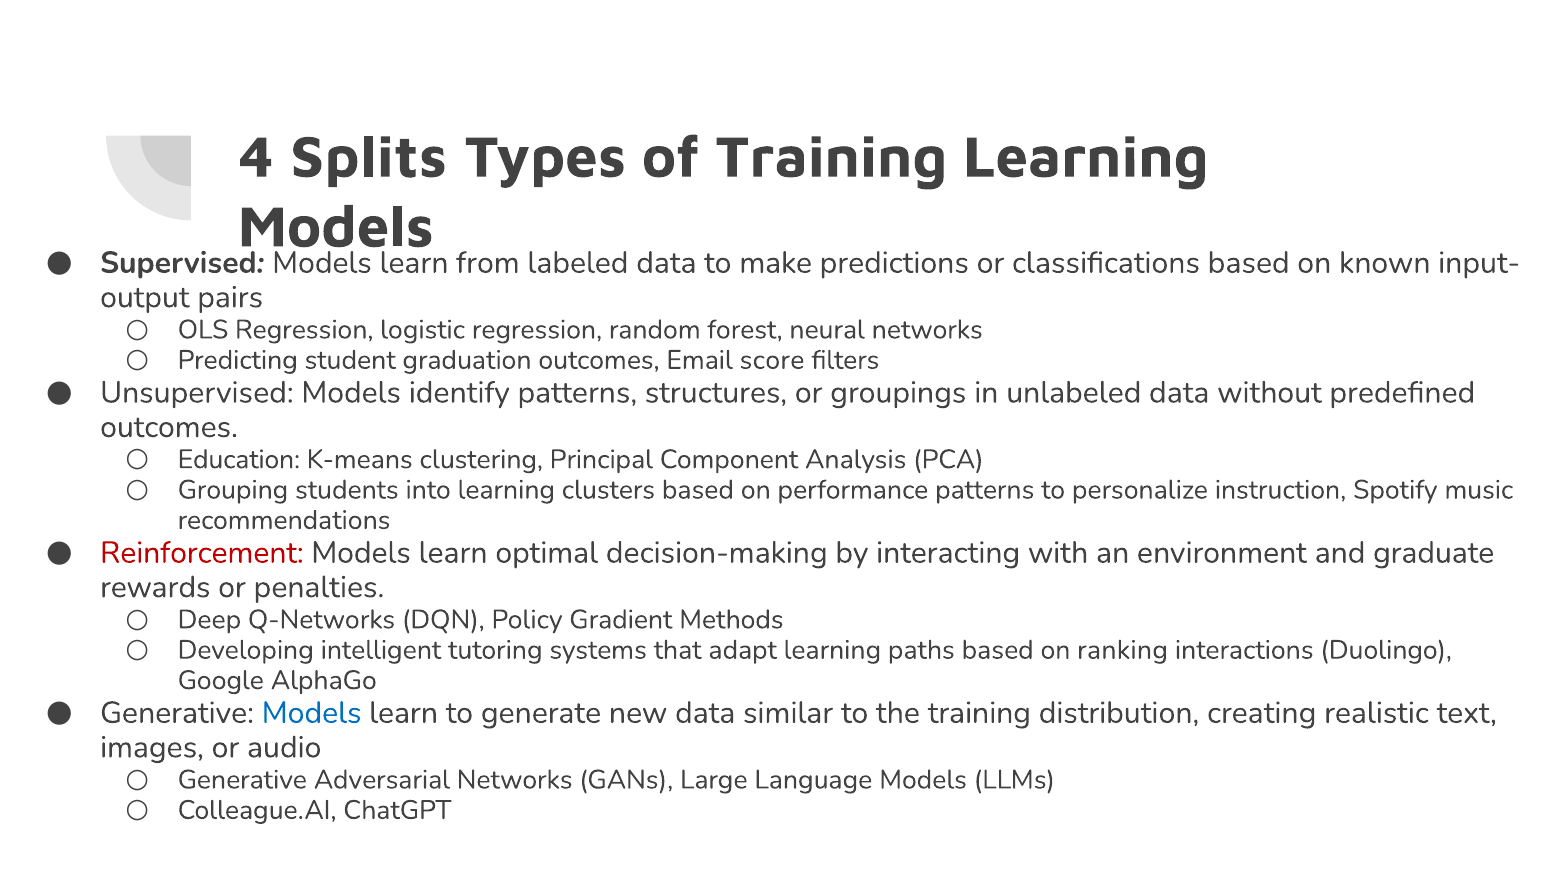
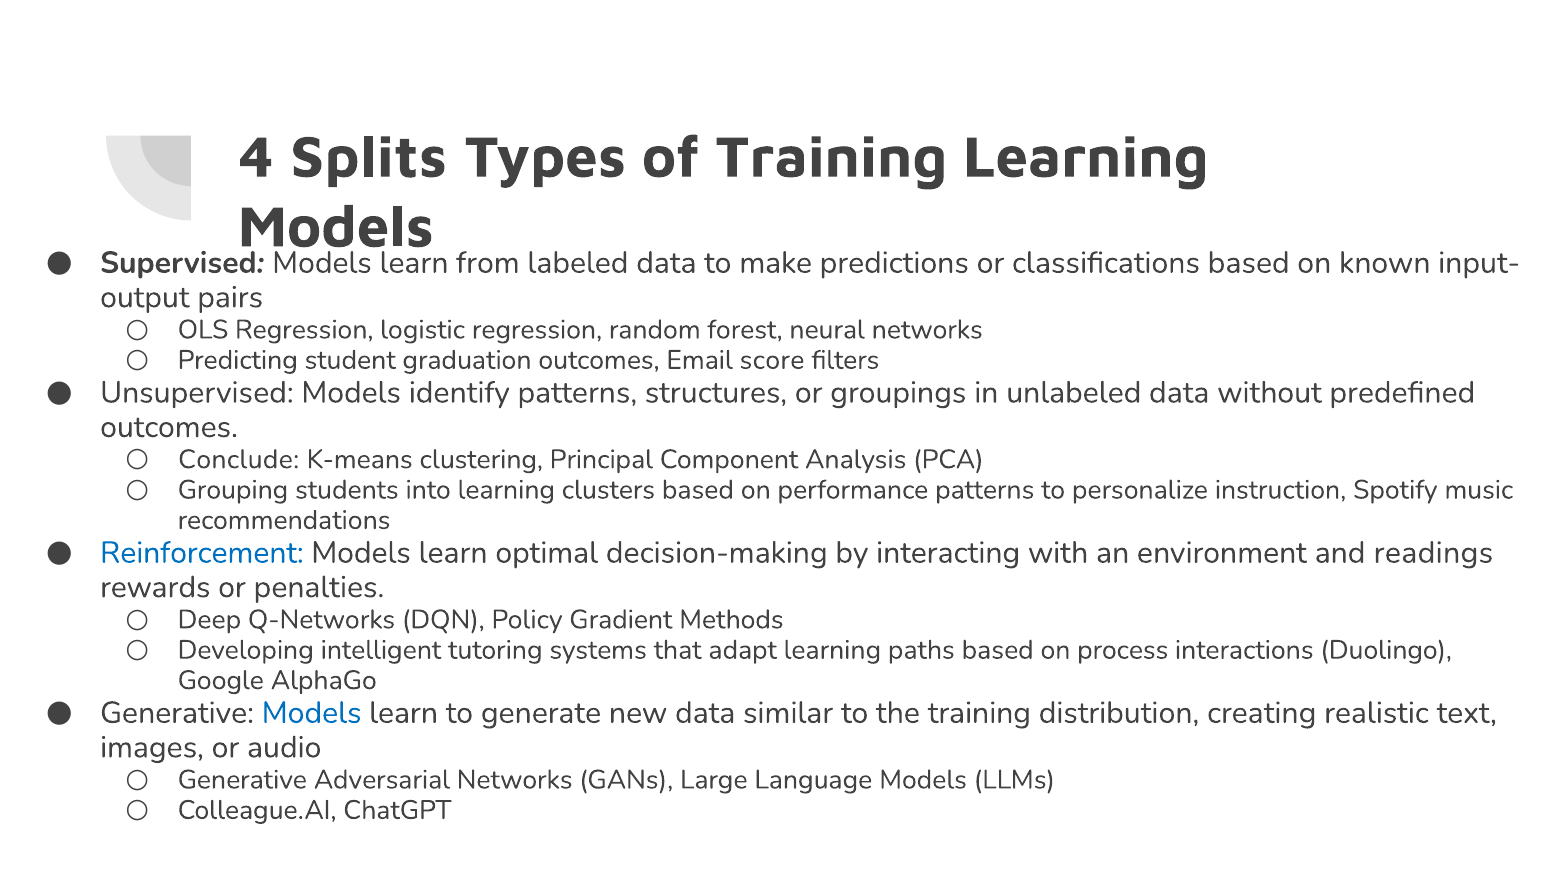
Education: Education -> Conclude
Reinforcement colour: red -> blue
graduate: graduate -> readings
ranking: ranking -> process
